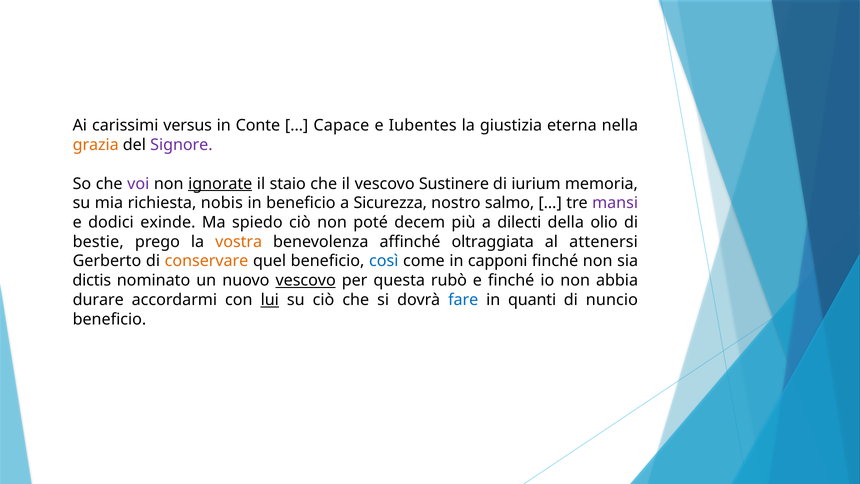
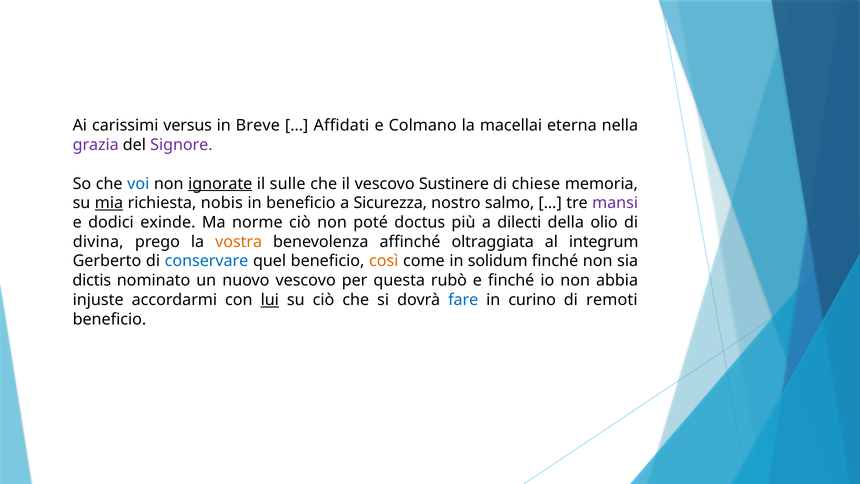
Conte: Conte -> Breve
Capace: Capace -> Affidati
Iubentes: Iubentes -> Colmano
giustizia: giustizia -> macellai
grazia colour: orange -> purple
voi colour: purple -> blue
staio: staio -> sulle
iurium: iurium -> chiese
mia underline: none -> present
spiedo: spiedo -> norme
decem: decem -> doctus
bestie: bestie -> divina
attenersi: attenersi -> integrum
conservare colour: orange -> blue
così colour: blue -> orange
capponi: capponi -> solidum
vescovo at (306, 280) underline: present -> none
durare: durare -> injuste
quanti: quanti -> curino
nuncio: nuncio -> remoti
